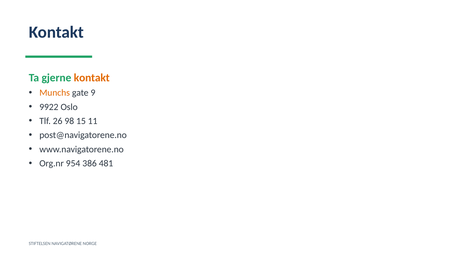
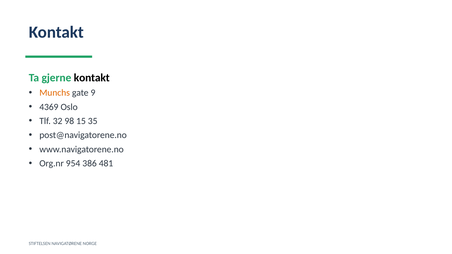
kontakt at (92, 78) colour: orange -> black
9922: 9922 -> 4369
26: 26 -> 32
11: 11 -> 35
